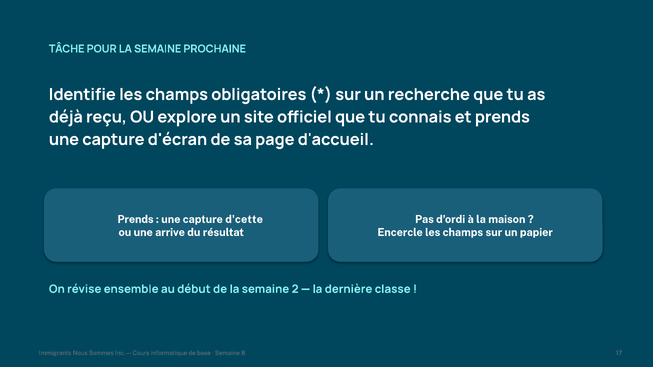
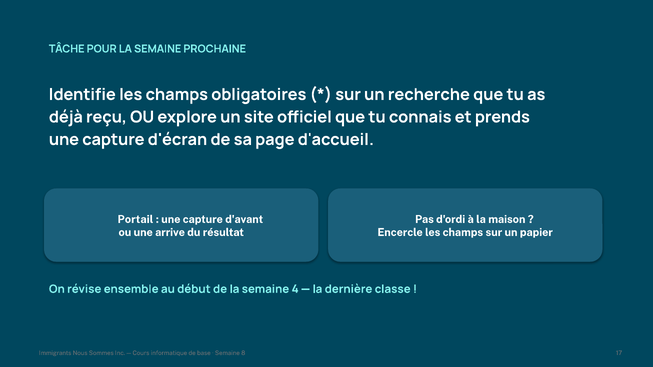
Prends at (136, 219): Prends -> Portail
d'cette: d'cette -> d'avant
2: 2 -> 4
